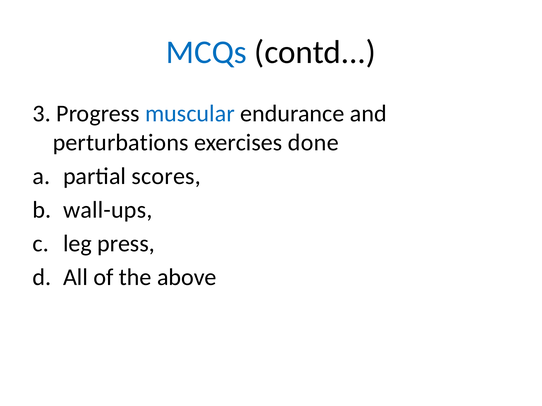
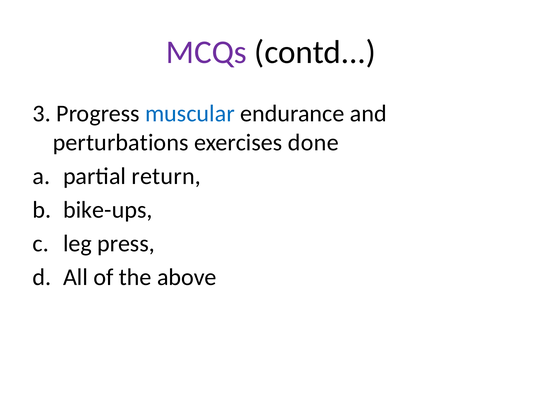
MCQs colour: blue -> purple
scores: scores -> return
wall-ups: wall-ups -> bike-ups
